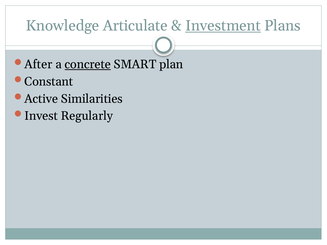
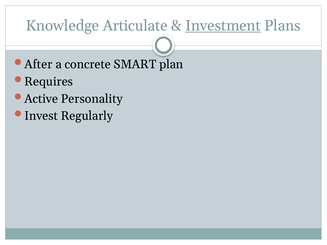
concrete underline: present -> none
Constant: Constant -> Requires
Similarities: Similarities -> Personality
